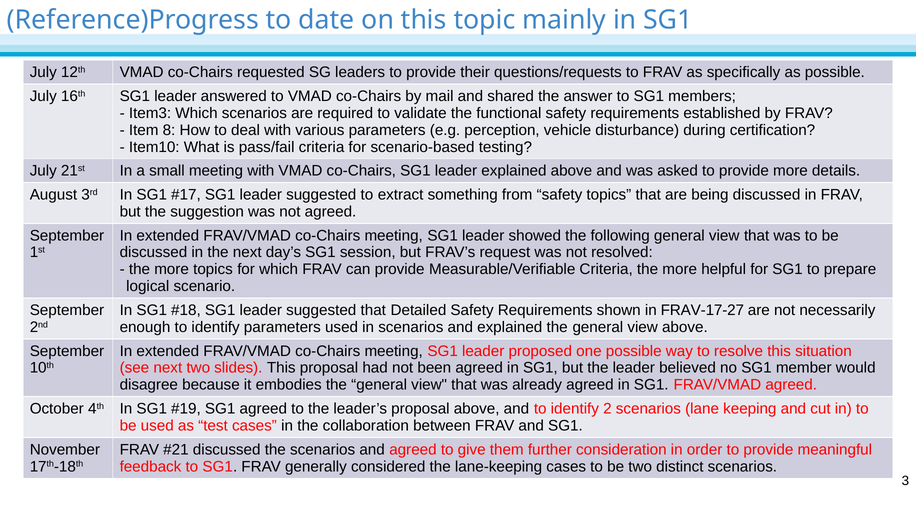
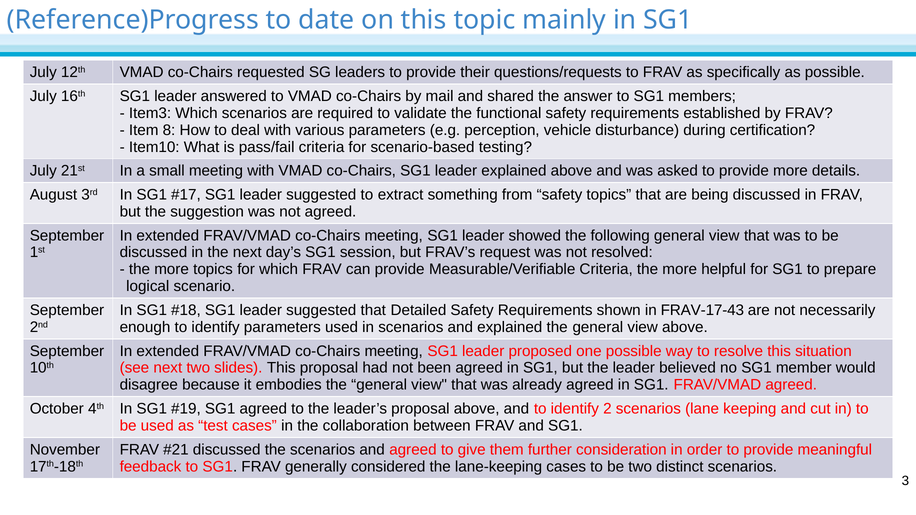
FRAV-17-27: FRAV-17-27 -> FRAV-17-43
